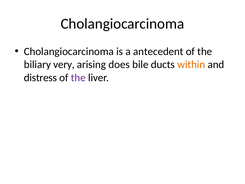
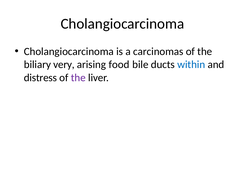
antecedent: antecedent -> carcinomas
does: does -> food
within colour: orange -> blue
